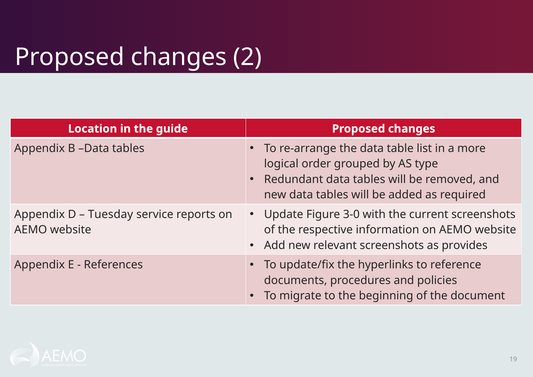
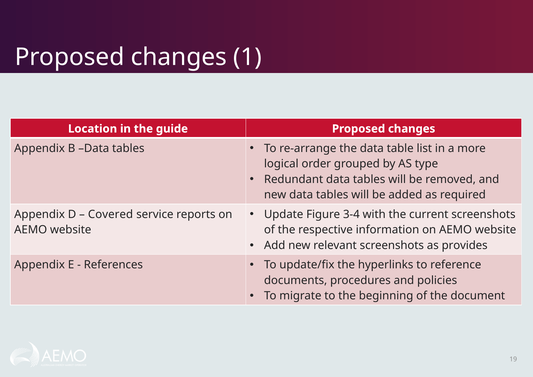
2: 2 -> 1
3-0: 3-0 -> 3-4
Tuesday: Tuesday -> Covered
